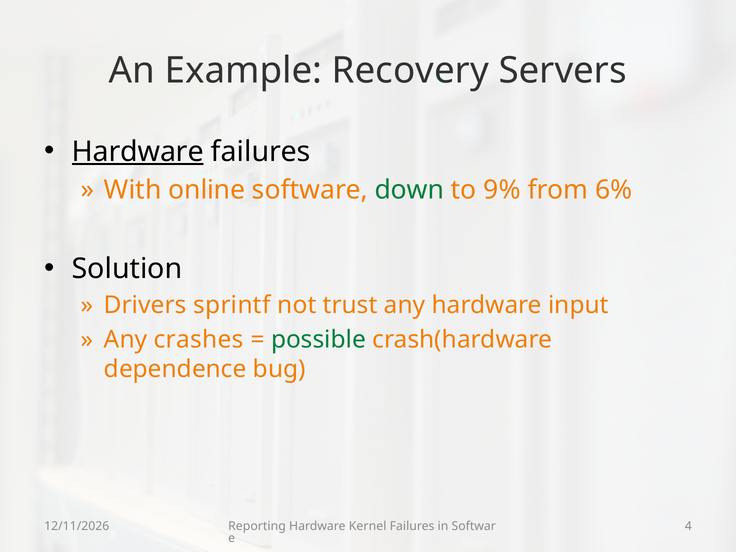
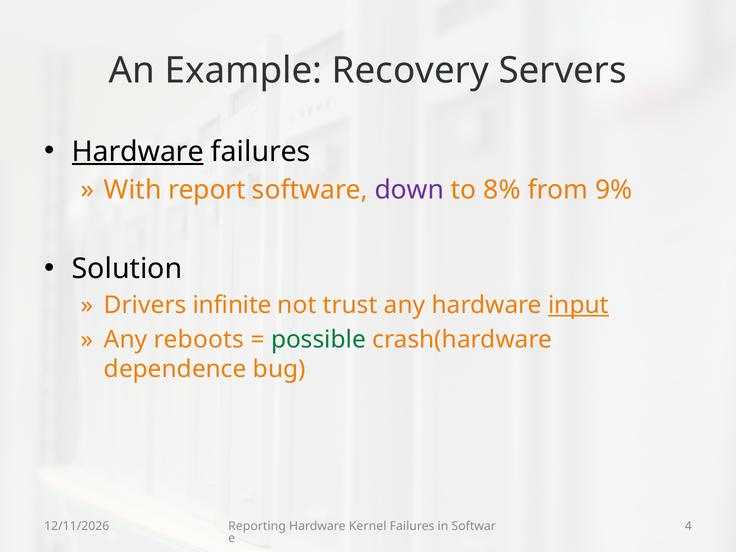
online: online -> report
down colour: green -> purple
9%: 9% -> 8%
6%: 6% -> 9%
sprintf: sprintf -> infinite
input underline: none -> present
crashes: crashes -> reboots
